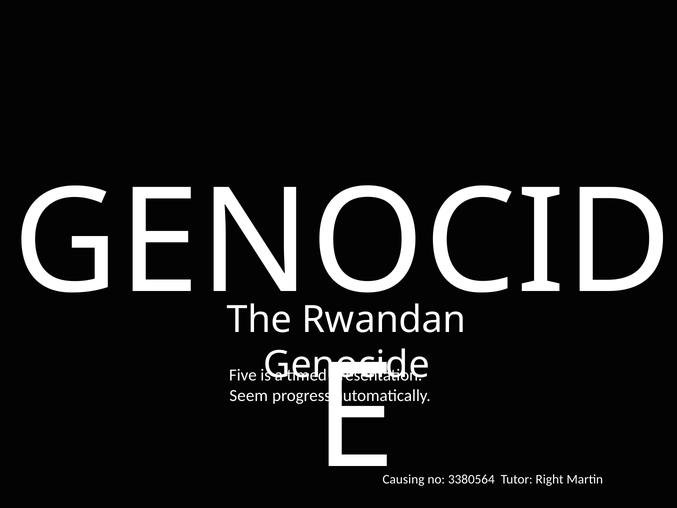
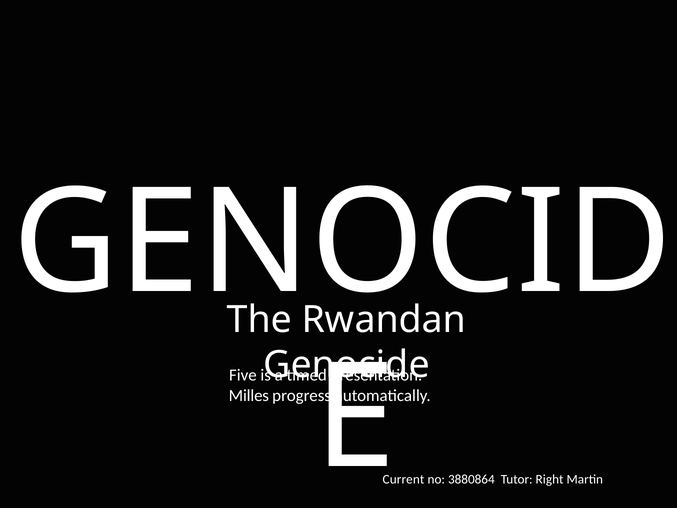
Seem: Seem -> Milles
Causing: Causing -> Current
3380564: 3380564 -> 3880864
